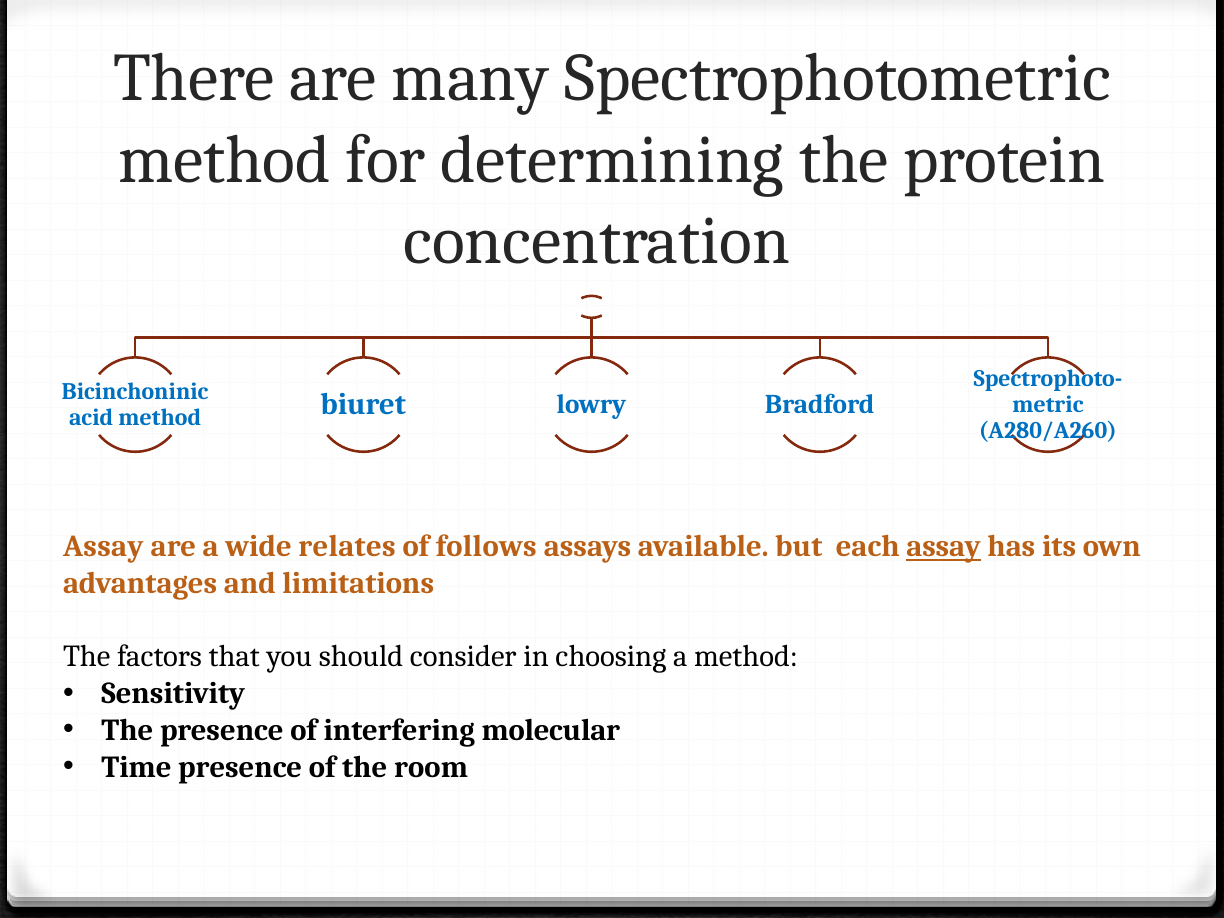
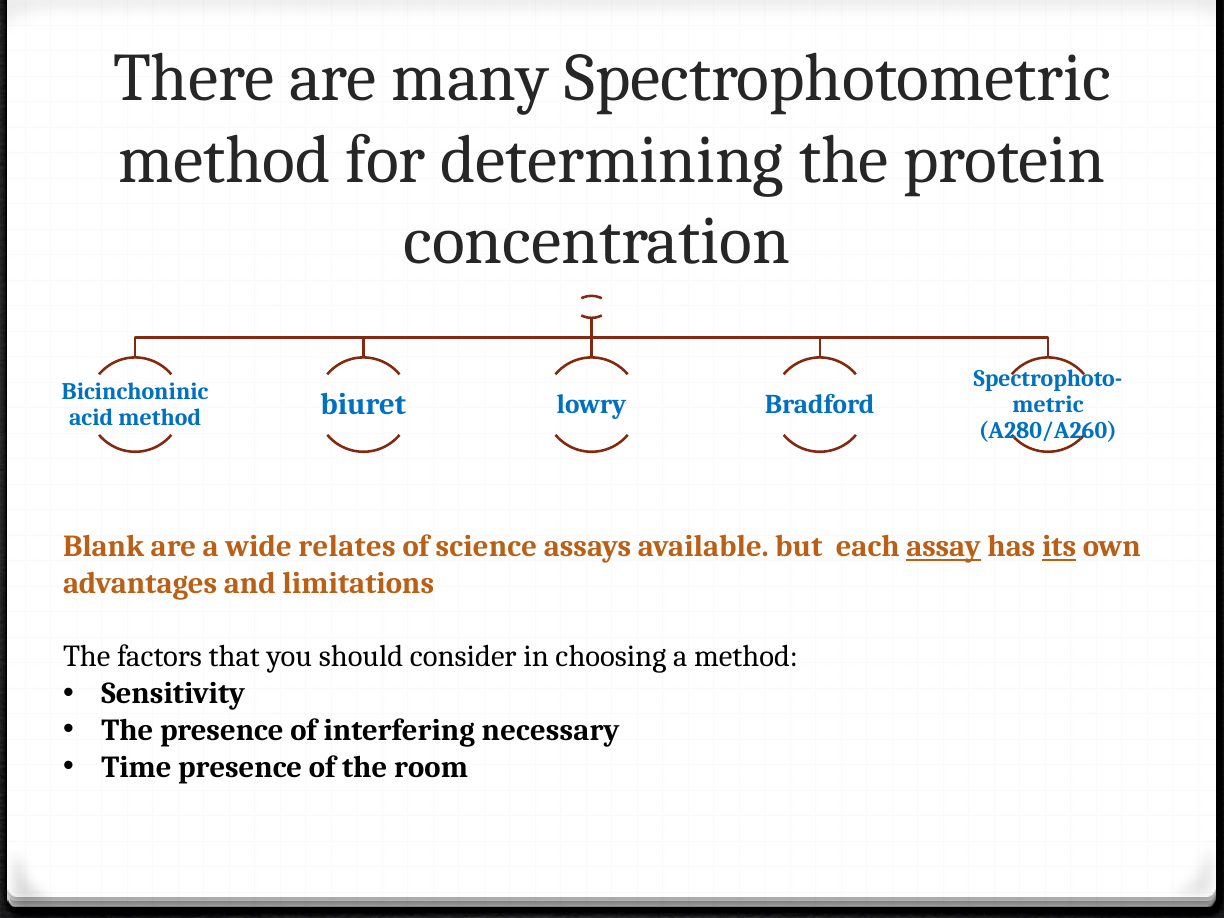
Assay at (103, 547): Assay -> Blank
follows: follows -> science
its underline: none -> present
molecular: molecular -> necessary
